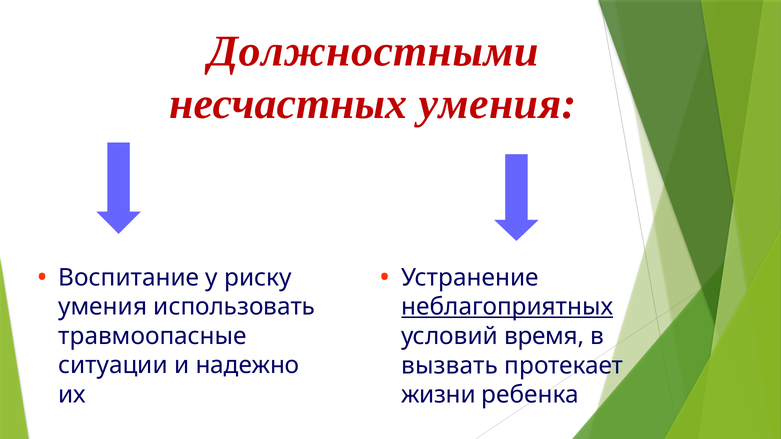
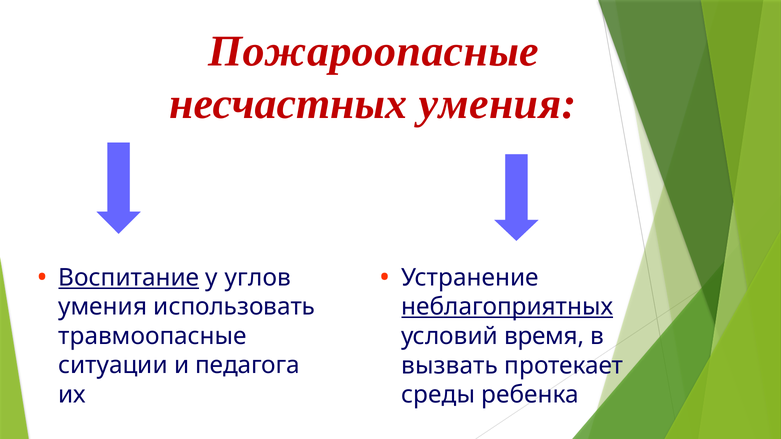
Должностными: Должностными -> Пожароопасные
Воспитание underline: none -> present
риску: риску -> углов
надежно: надежно -> педагога
жизни: жизни -> среды
